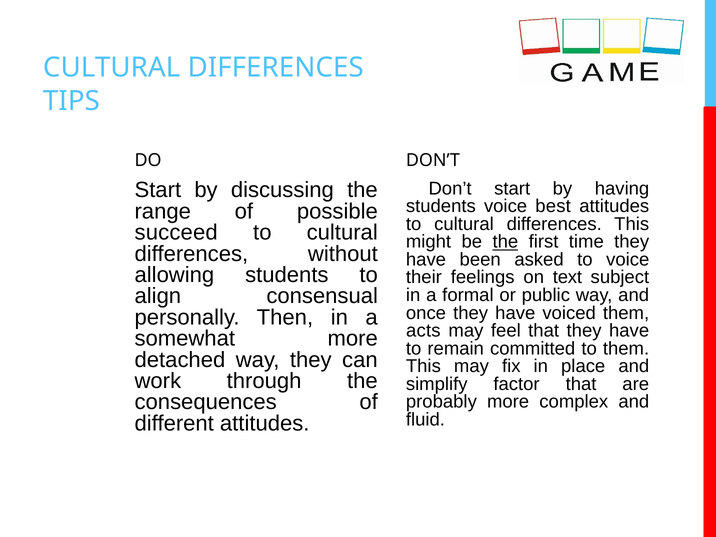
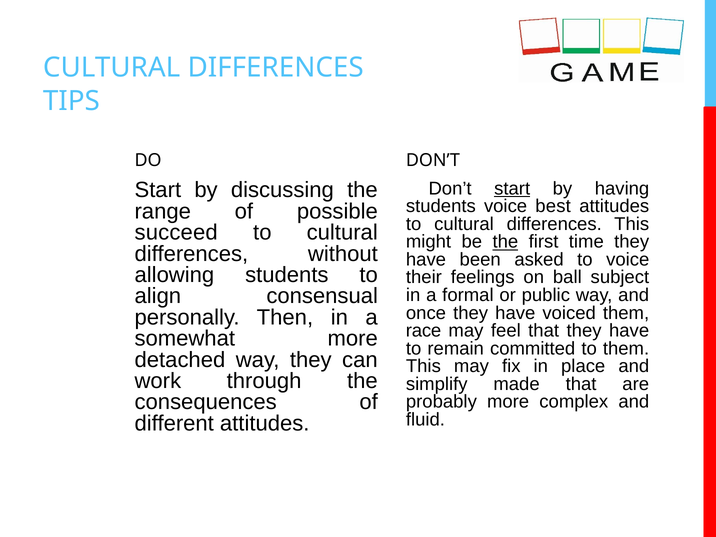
start at (512, 189) underline: none -> present
text: text -> ball
acts: acts -> race
factor: factor -> made
